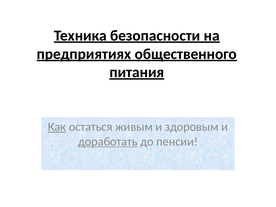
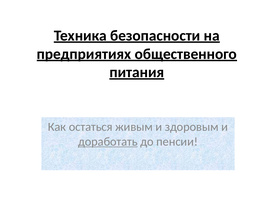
Как underline: present -> none
